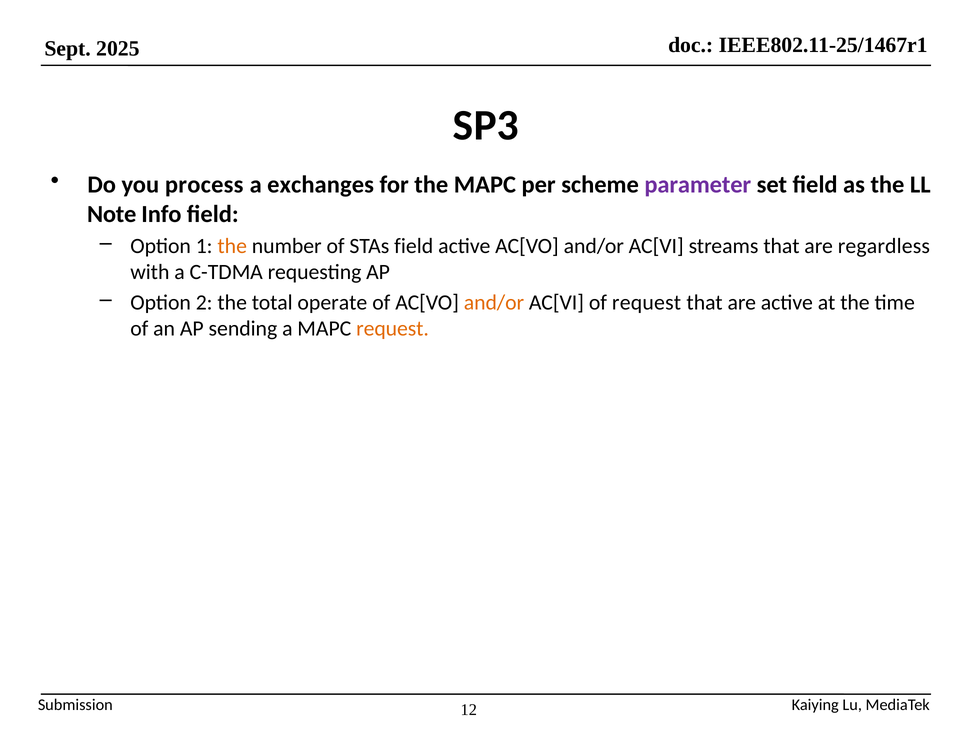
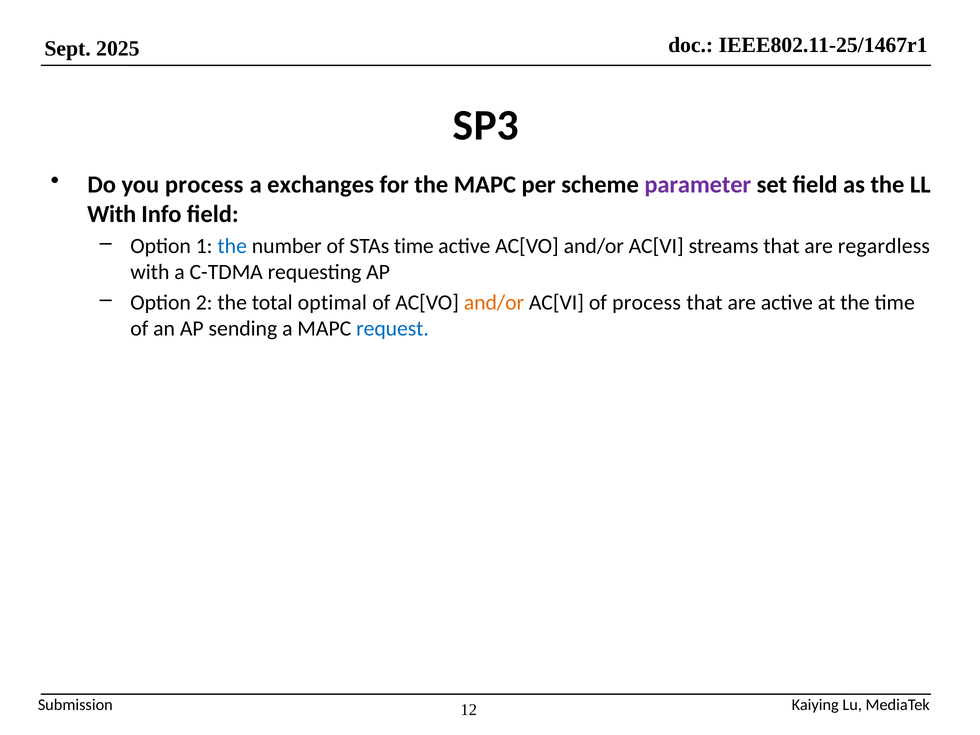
Note at (112, 214): Note -> With
the at (232, 246) colour: orange -> blue
STAs field: field -> time
operate: operate -> optimal
of request: request -> process
request at (393, 329) colour: orange -> blue
